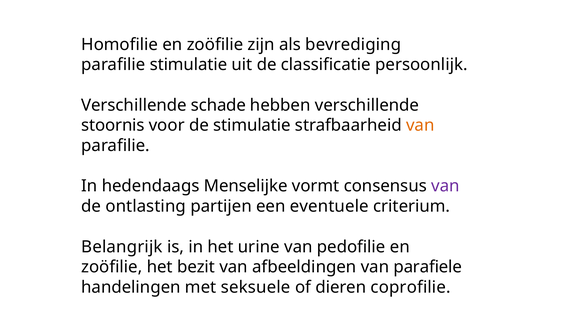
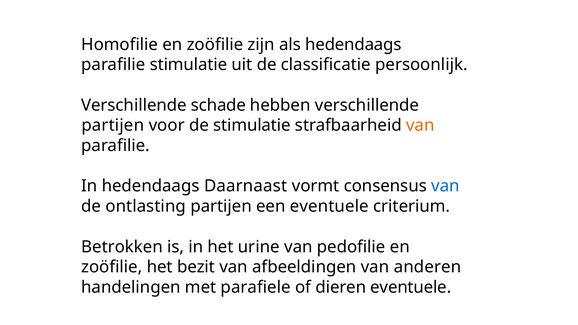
als bevrediging: bevrediging -> hedendaags
stoornis at (113, 125): stoornis -> partijen
Menselijke: Menselijke -> Daarnaast
van at (445, 186) colour: purple -> blue
Belangrijk: Belangrijk -> Betrokken
parafiele: parafiele -> anderen
seksuele: seksuele -> parafiele
dieren coprofilie: coprofilie -> eventuele
